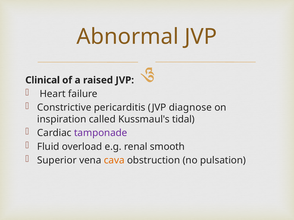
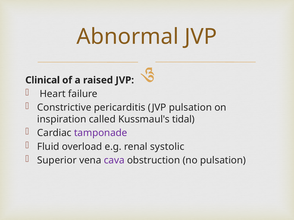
JVP diagnose: diagnose -> pulsation
smooth: smooth -> systolic
cava colour: orange -> purple
